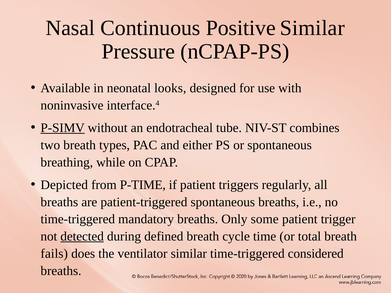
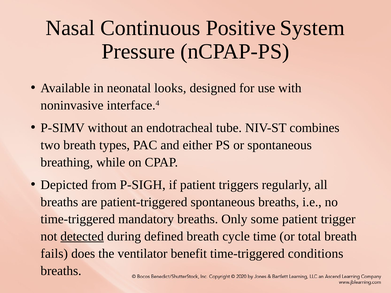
Positive Similar: Similar -> System
P-SIMV underline: present -> none
P-TIME: P-TIME -> P-SIGH
ventilator similar: similar -> benefit
considered: considered -> conditions
